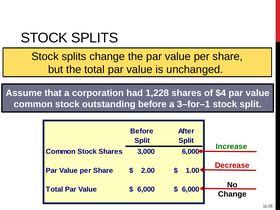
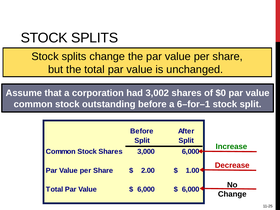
1,228: 1,228 -> 3,002
$4: $4 -> $0
3–for–1: 3–for–1 -> 6–for–1
